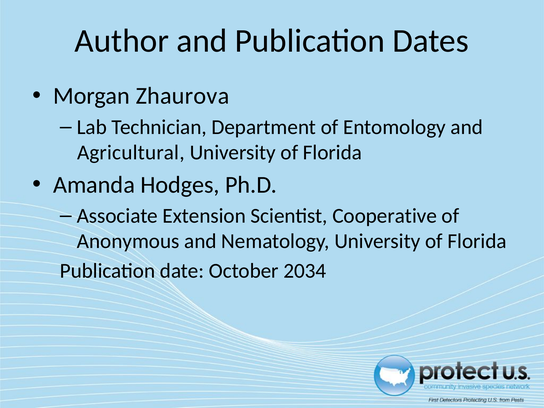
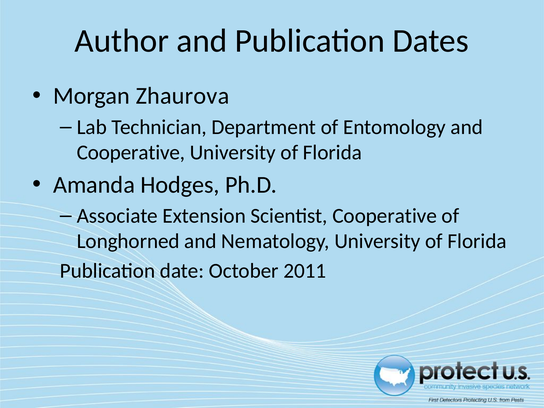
Agricultural at (131, 153): Agricultural -> Cooperative
Anonymous: Anonymous -> Longhorned
2034: 2034 -> 2011
